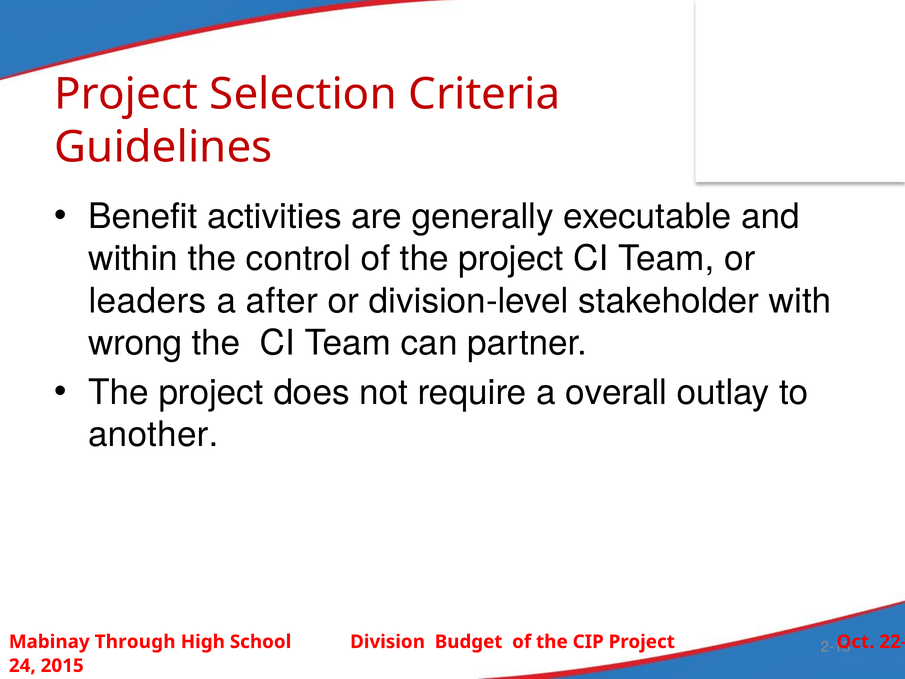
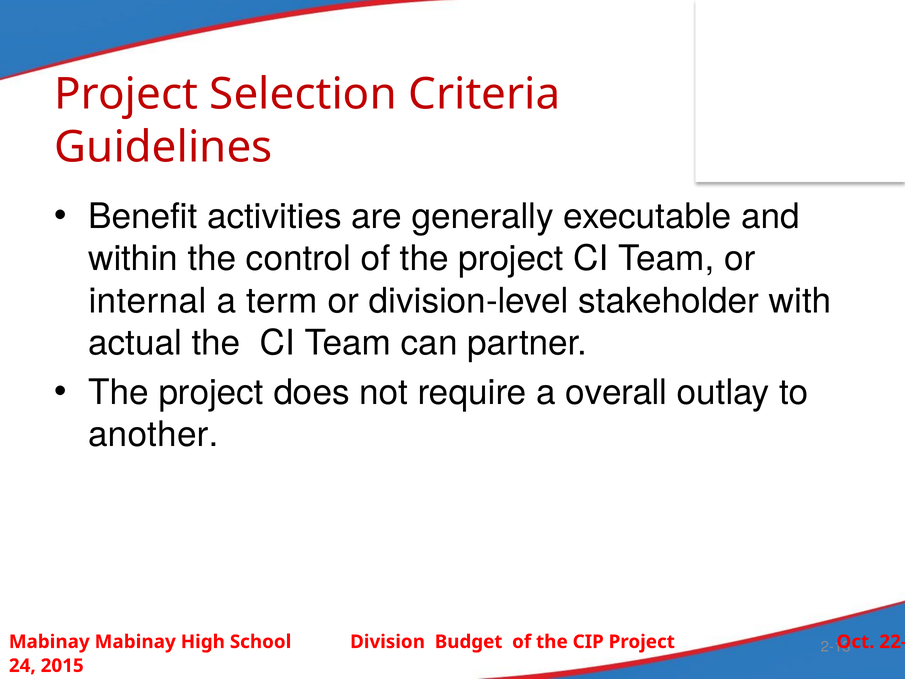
leaders: leaders -> internal
after: after -> term
wrong: wrong -> actual
Mabinay Through: Through -> Mabinay
